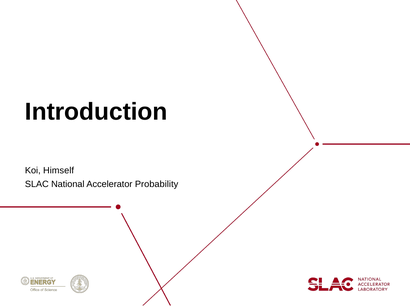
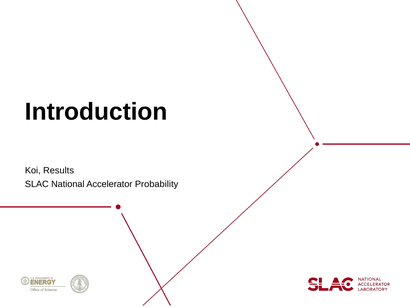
Himself: Himself -> Results
